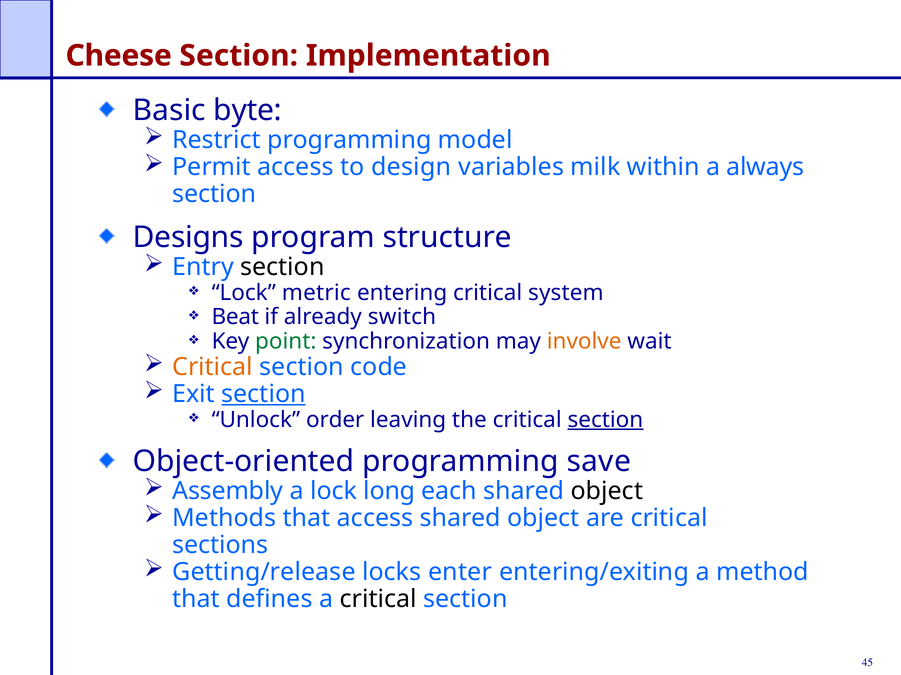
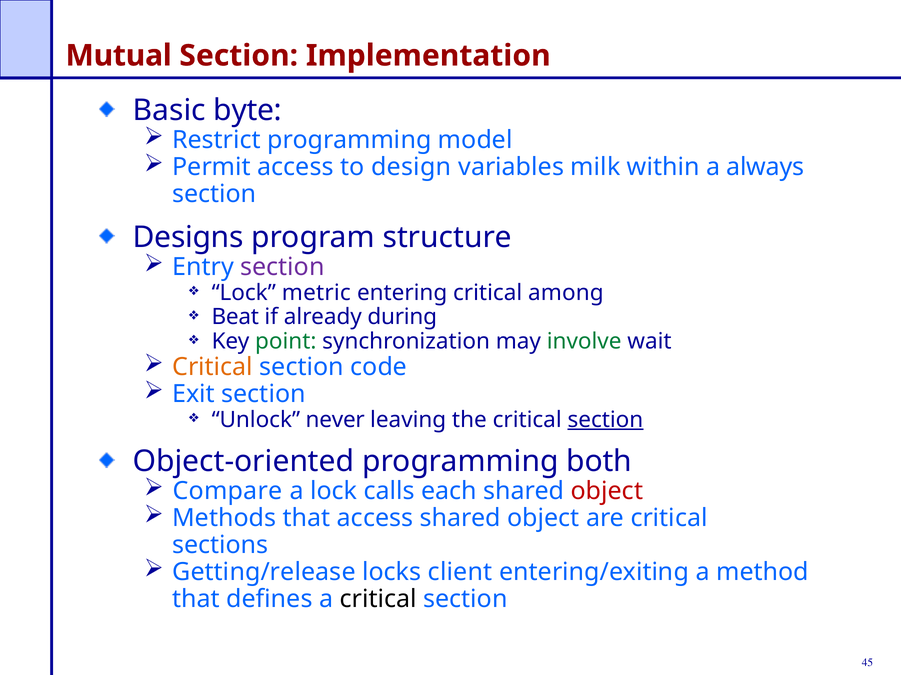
Cheese: Cheese -> Mutual
section at (282, 267) colour: black -> purple
system: system -> among
switch: switch -> during
involve colour: orange -> green
section at (263, 394) underline: present -> none
order: order -> never
save: save -> both
Assembly: Assembly -> Compare
long: long -> calls
object at (607, 492) colour: black -> red
enter: enter -> client
